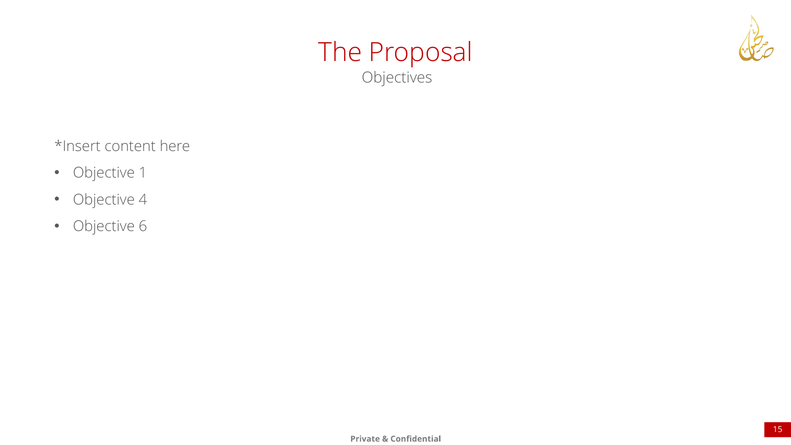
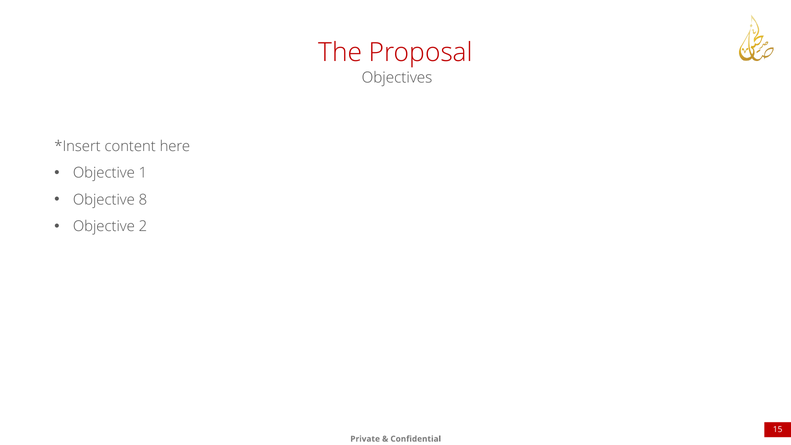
4: 4 -> 8
6: 6 -> 2
